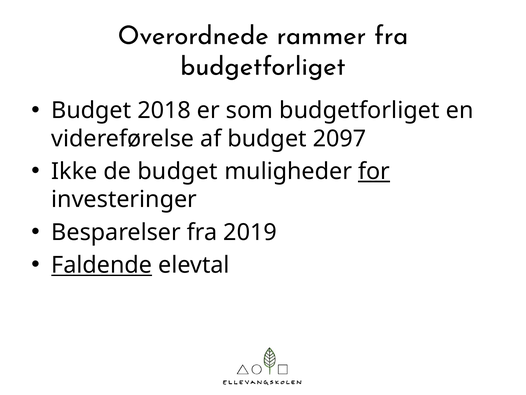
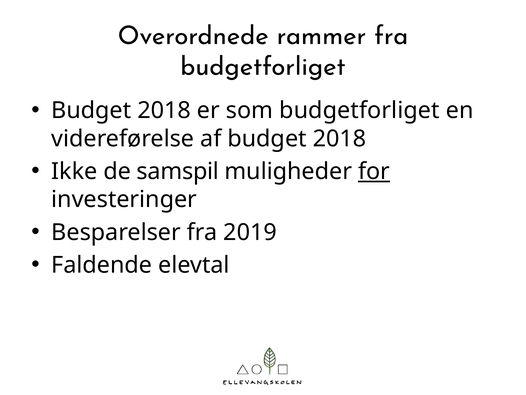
af budget 2097: 2097 -> 2018
de budget: budget -> samspil
Faldende underline: present -> none
